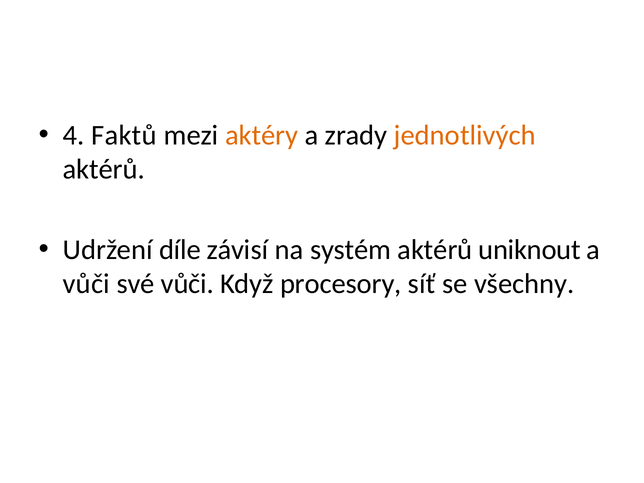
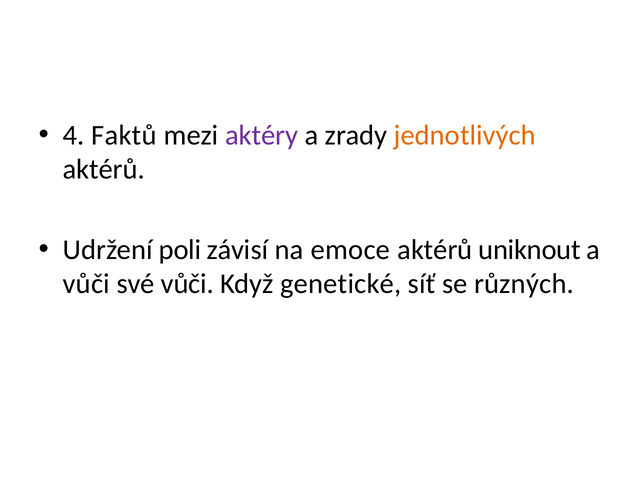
aktéry colour: orange -> purple
díle: díle -> poli
systém: systém -> emoce
procesory: procesory -> genetické
všechny: všechny -> různých
